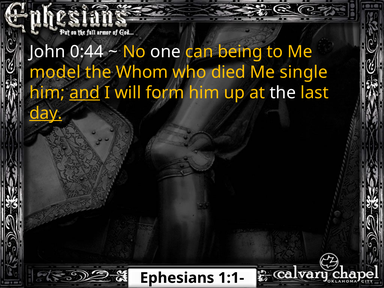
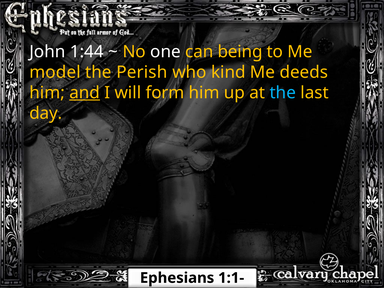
0:44: 0:44 -> 1:44
Whom: Whom -> Perish
died: died -> kind
single: single -> deeds
the at (283, 93) colour: white -> light blue
day underline: present -> none
